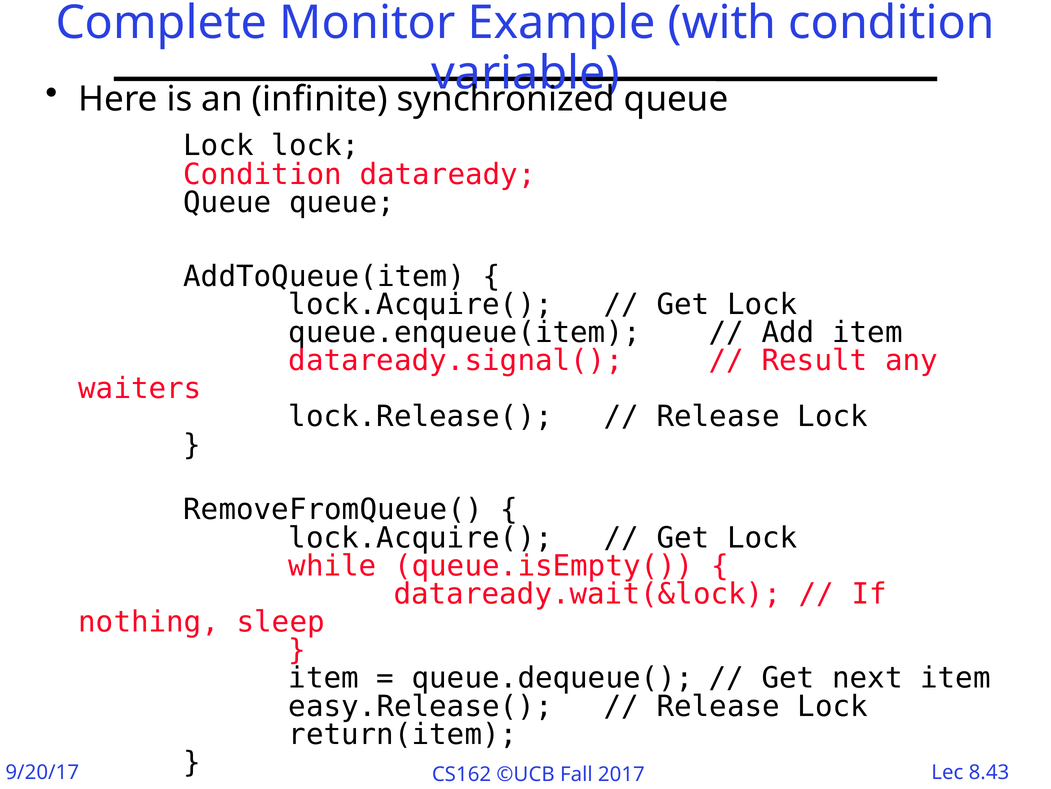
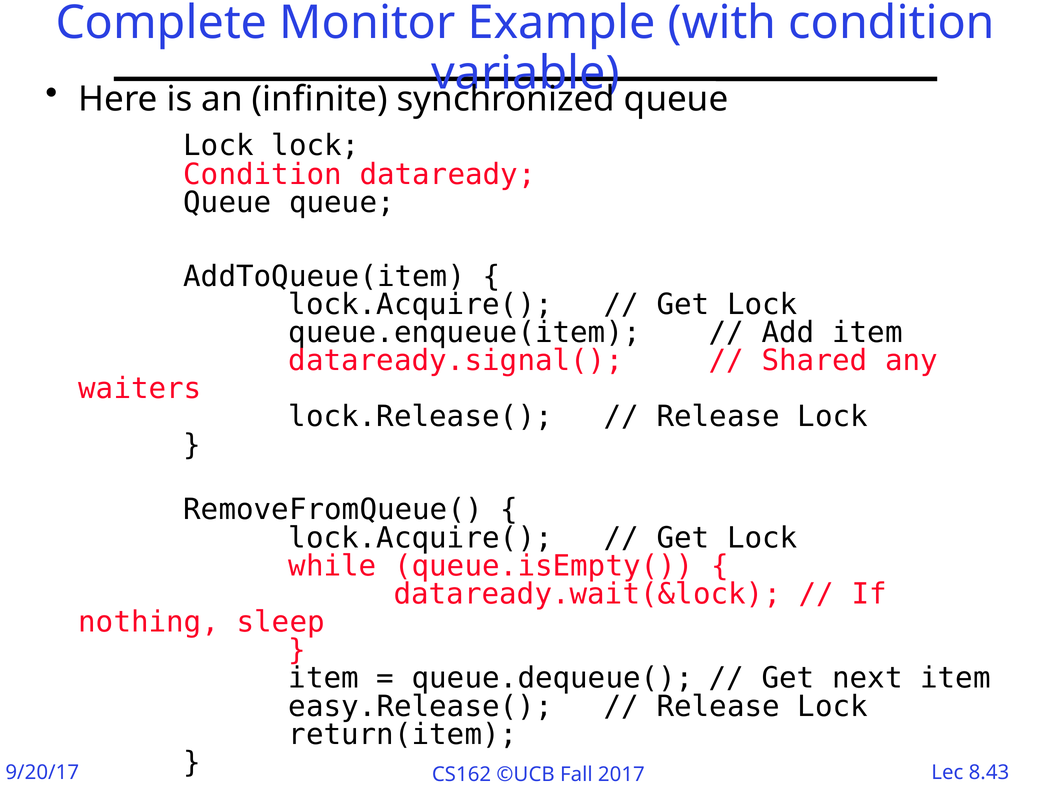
Result: Result -> Shared
